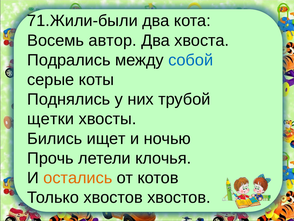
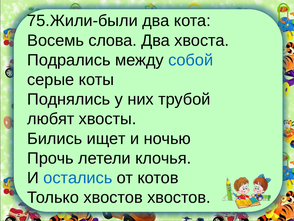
71.Жили-были: 71.Жили-были -> 75.Жили-были
автор: автор -> слова
щетки: щетки -> любят
остались colour: orange -> blue
